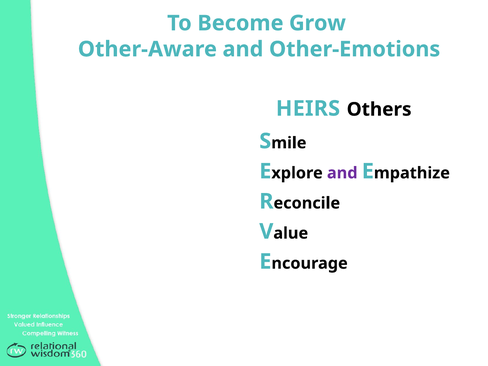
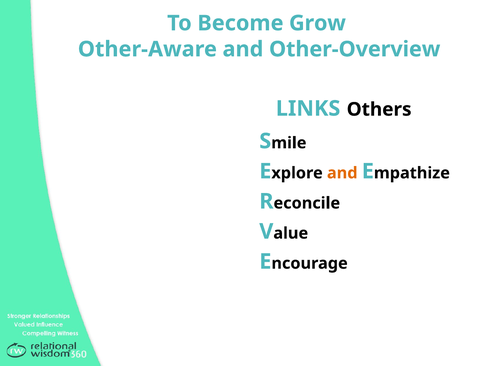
Other-Emotions: Other-Emotions -> Other-Overview
HEIRS: HEIRS -> LINKS
and at (342, 173) colour: purple -> orange
